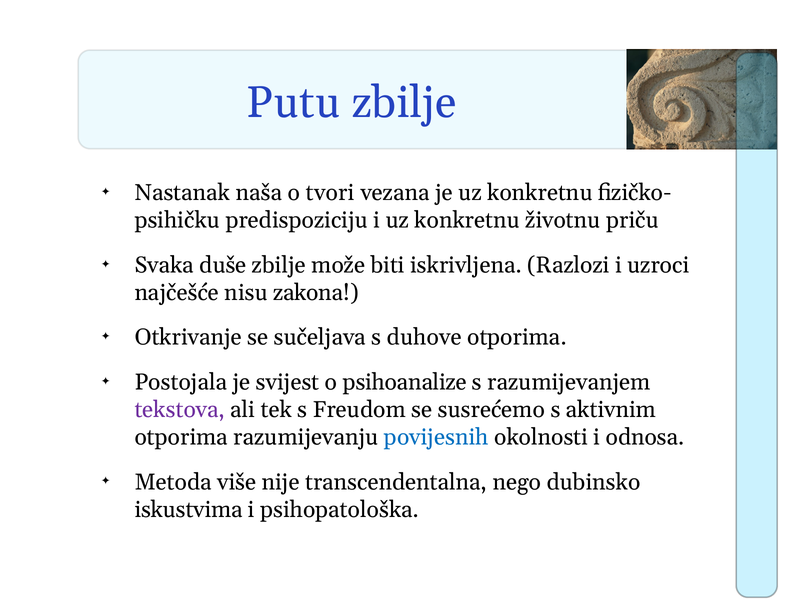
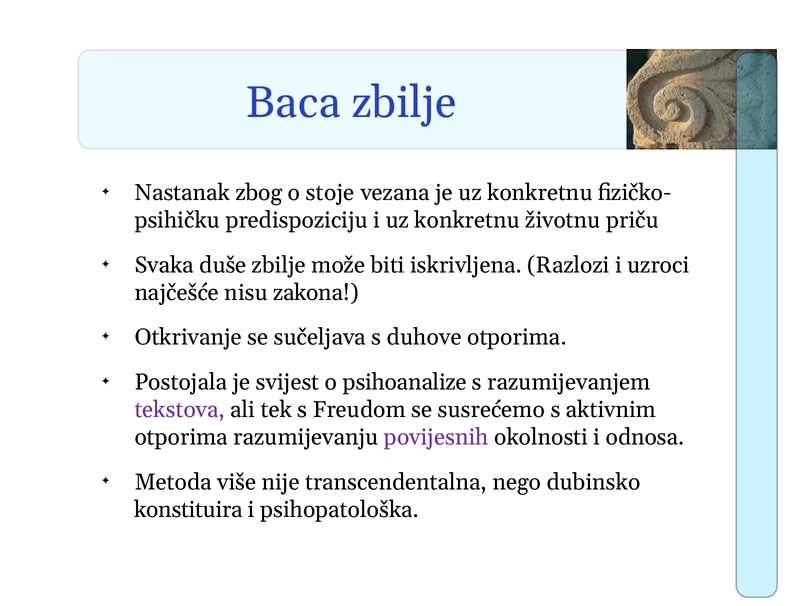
Putu: Putu -> Baca
naša: naša -> zbog
tvori: tvori -> stoje
povijesnih colour: blue -> purple
iskustvima: iskustvima -> konstituira
